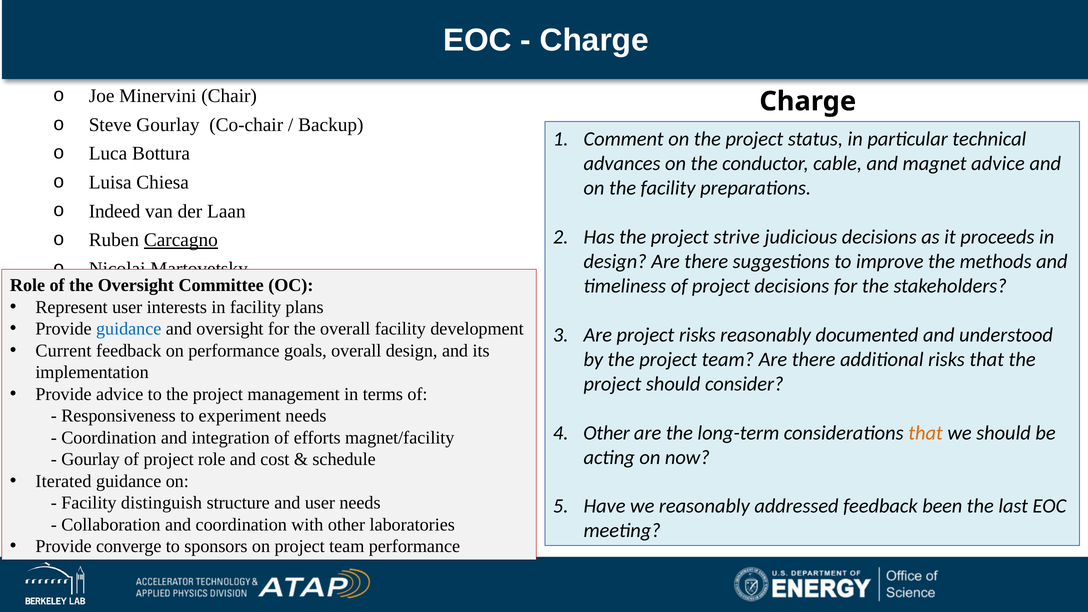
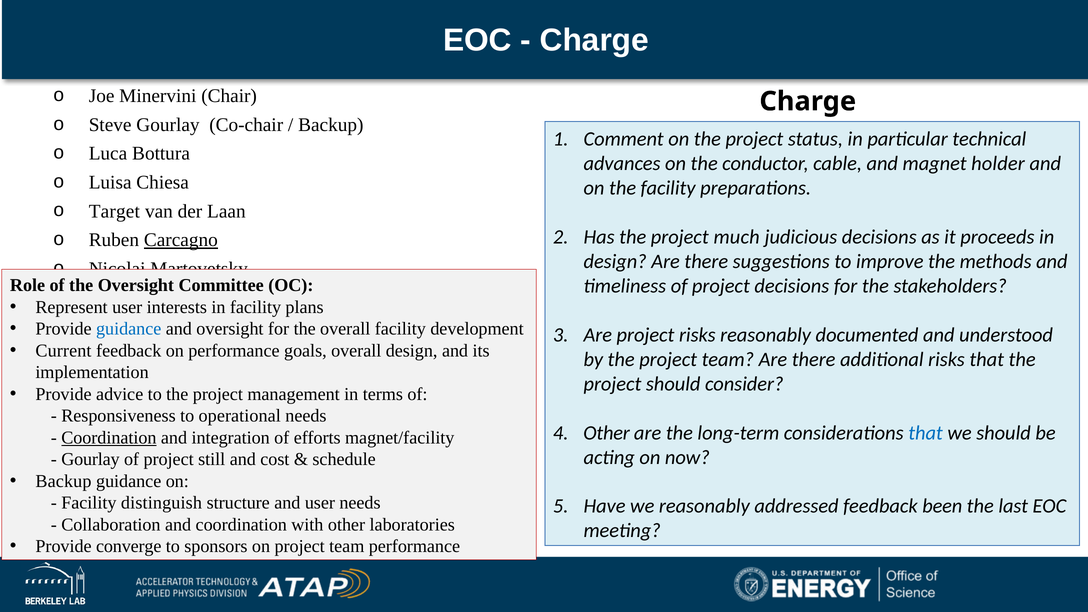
magnet advice: advice -> holder
Indeed: Indeed -> Target
strive: strive -> much
experiment: experiment -> operational
that at (926, 433) colour: orange -> blue
Coordination at (109, 438) underline: none -> present
project role: role -> still
Iterated at (63, 481): Iterated -> Backup
